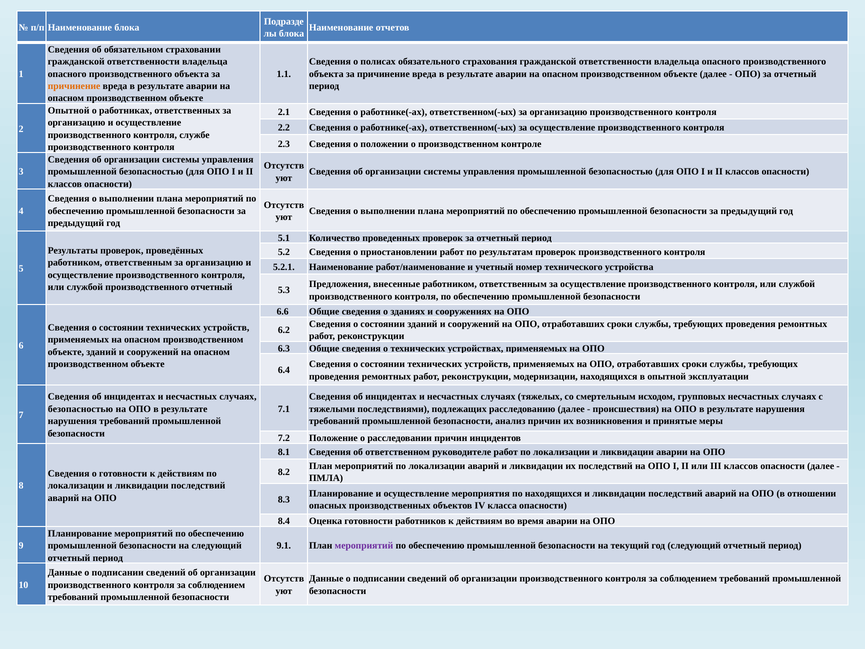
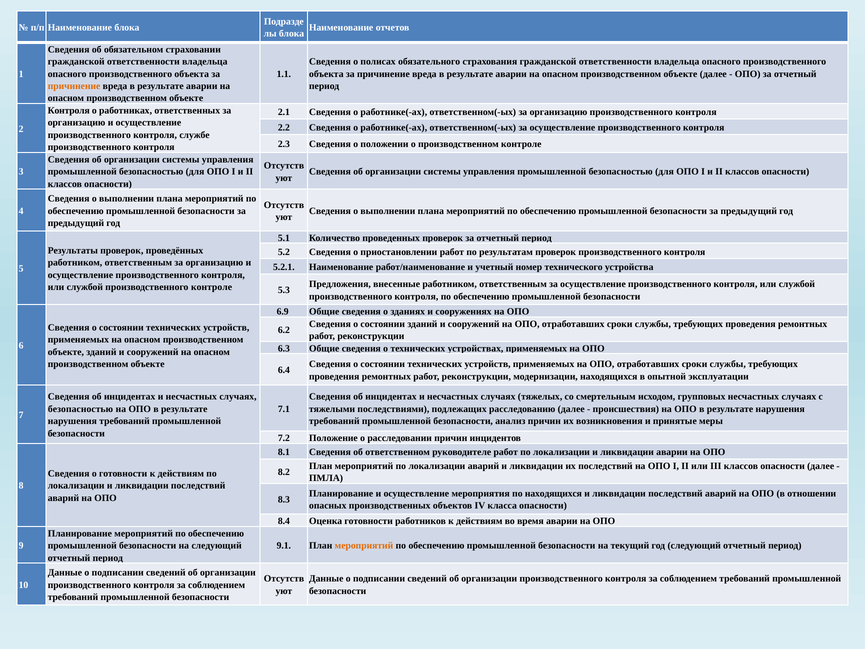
Опытной at (69, 111): Опытной -> Контроля
производственного отчетный: отчетный -> контроле
6.6: 6.6 -> 6.9
мероприятий at (364, 545) colour: purple -> orange
